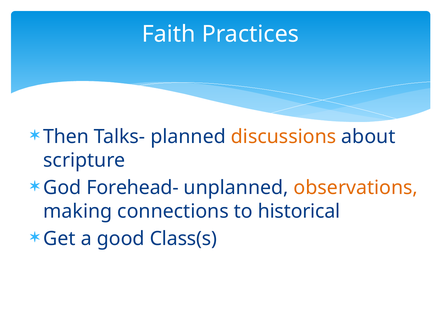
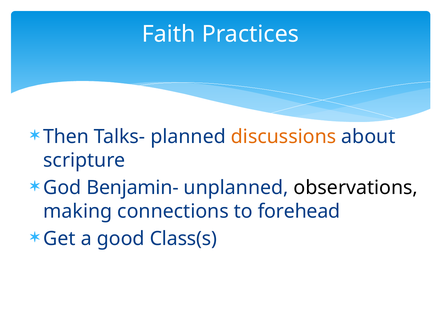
Forehead-: Forehead- -> Benjamin-
observations colour: orange -> black
historical: historical -> forehead
